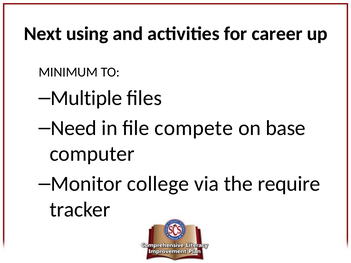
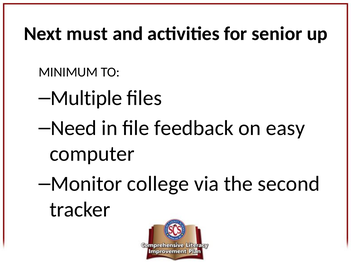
using: using -> must
career: career -> senior
compete: compete -> feedback
base: base -> easy
require: require -> second
